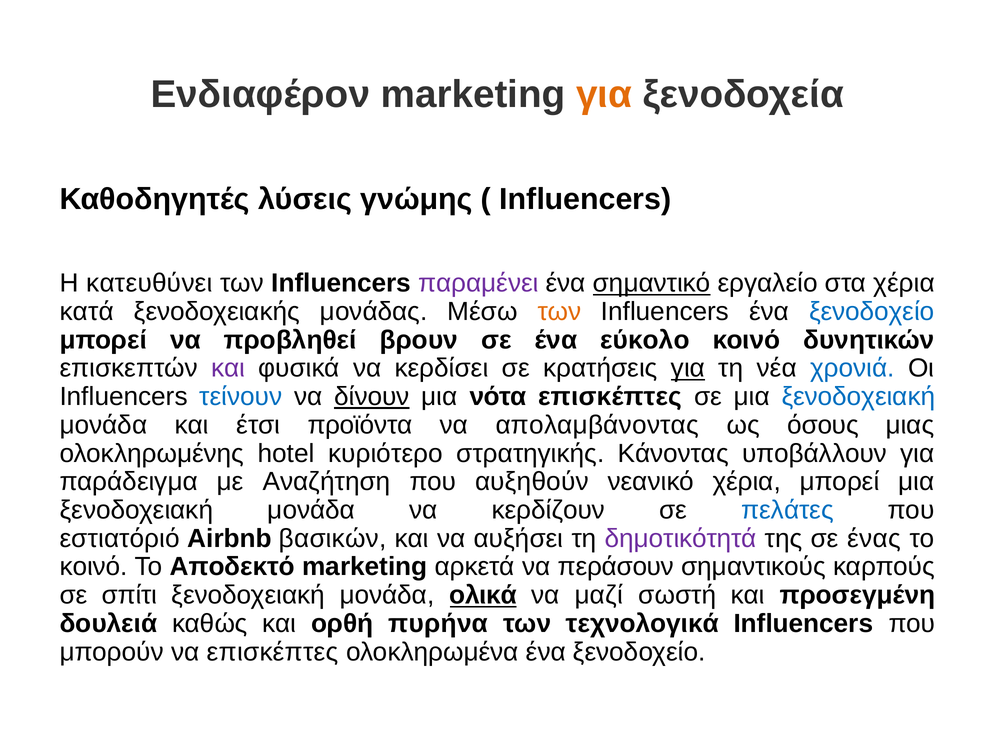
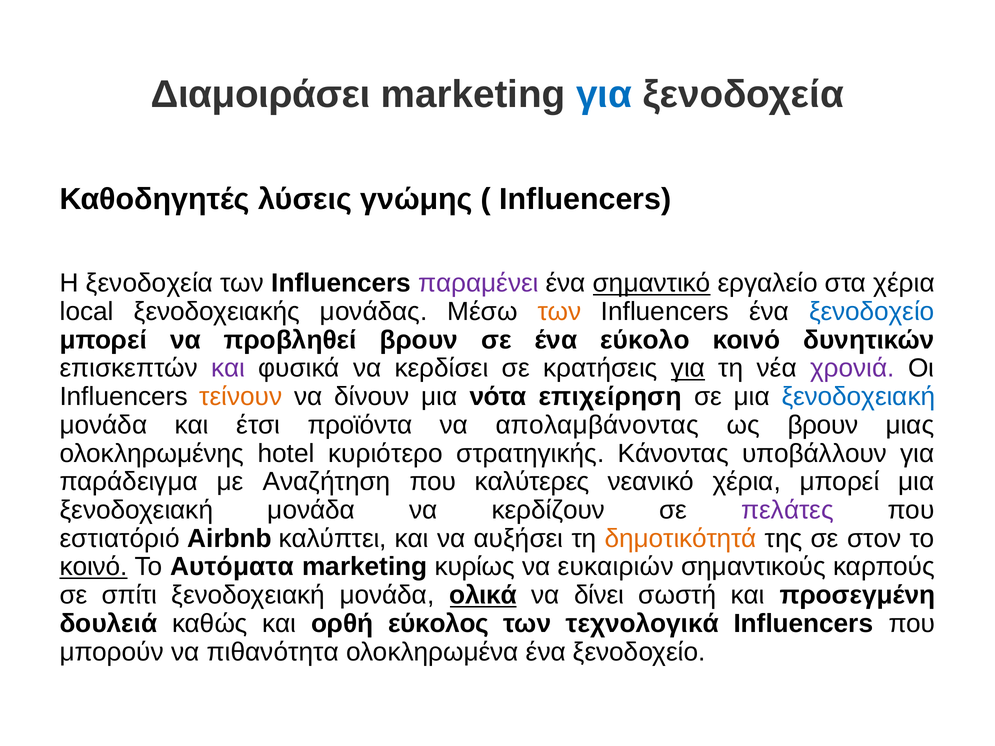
Ενδιαφέρον: Ενδιαφέρον -> Διαμοιράσει
για at (604, 95) colour: orange -> blue
Η κατευθύνει: κατευθύνει -> ξενοδοχεία
κατά: κατά -> local
χρονιά colour: blue -> purple
τείνουν colour: blue -> orange
δίνουν underline: present -> none
νότα επισκέπτες: επισκέπτες -> επιχείρηση
ως όσους: όσους -> βρουν
αυξηθούν: αυξηθούν -> καλύτερες
πελάτες colour: blue -> purple
βασικών: βασικών -> καλύπτει
δημοτικότητά colour: purple -> orange
ένας: ένας -> στον
κοινό at (94, 567) underline: none -> present
Αποδεκτό: Αποδεκτό -> Αυτόματα
αρκετά: αρκετά -> κυρίως
περάσουν: περάσουν -> ευκαιριών
μαζί: μαζί -> δίνει
πυρήνα: πυρήνα -> εύκολος
να επισκέπτες: επισκέπτες -> πιθανότητα
